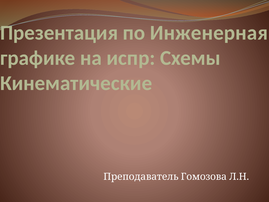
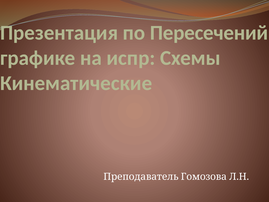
Инженерная: Инженерная -> Пересечений
